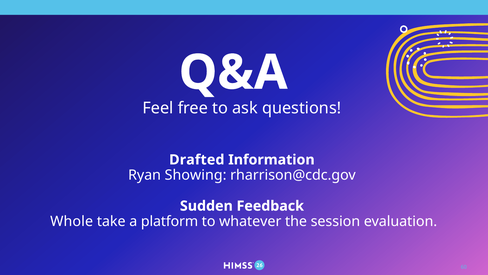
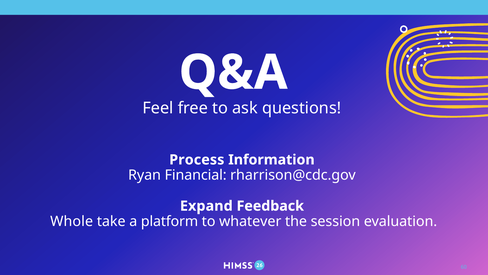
Drafted: Drafted -> Process
Showing: Showing -> Financial
Sudden: Sudden -> Expand
